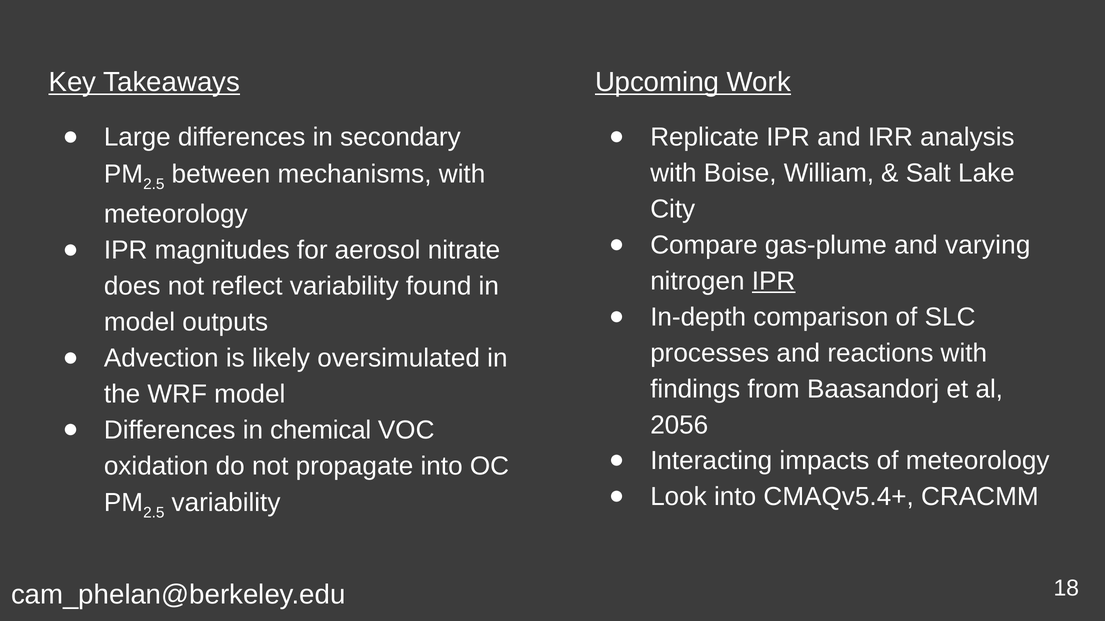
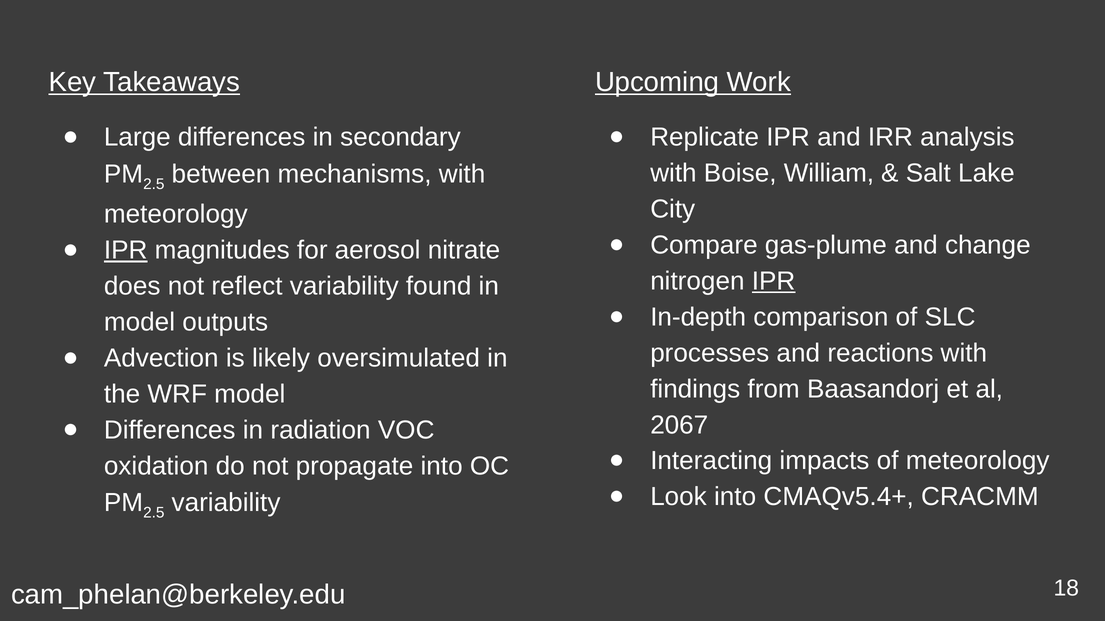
varying: varying -> change
IPR at (126, 251) underline: none -> present
2056: 2056 -> 2067
chemical: chemical -> radiation
